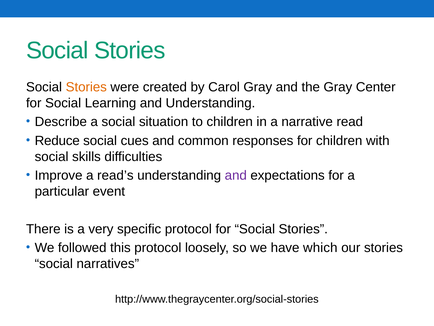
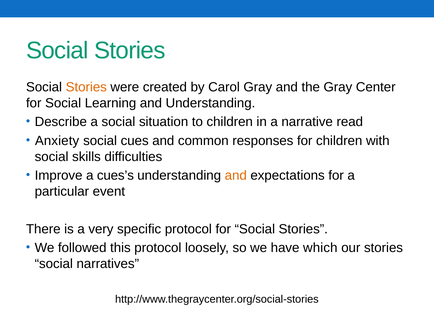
Reduce: Reduce -> Anxiety
read’s: read’s -> cues’s
and at (236, 175) colour: purple -> orange
